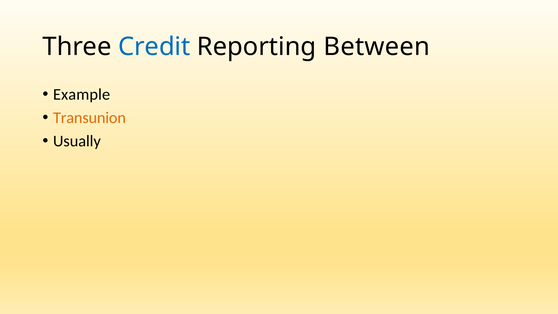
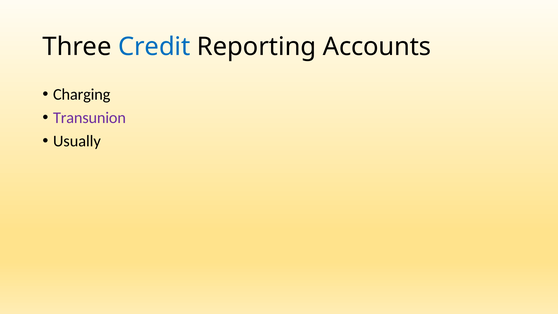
Between: Between -> Accounts
Example: Example -> Charging
Transunion colour: orange -> purple
